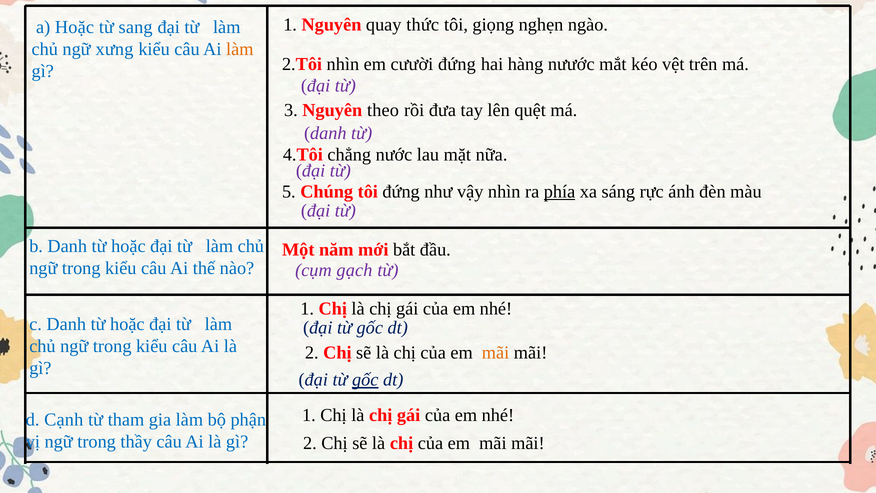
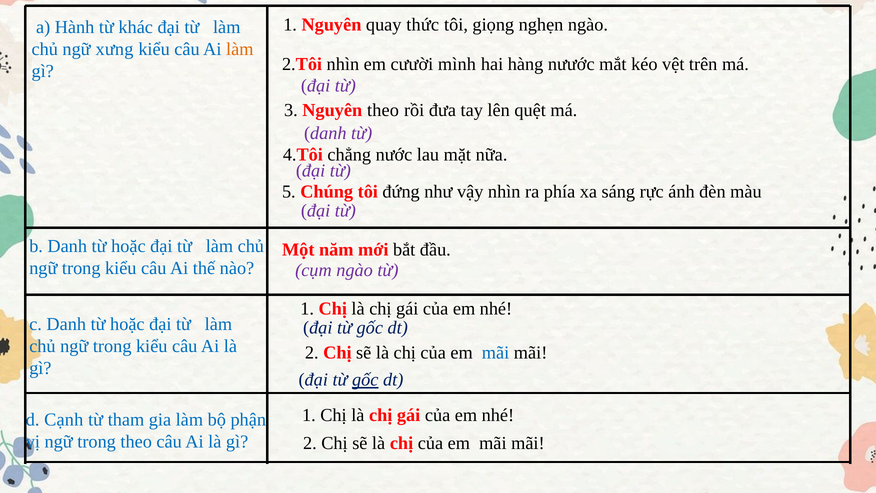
a Hoặc: Hoặc -> Hành
sang: sang -> khác
cưười đứng: đứng -> mình
phía underline: present -> none
cụm gạch: gạch -> ngào
mãi at (496, 352) colour: orange -> blue
trong thầy: thầy -> theo
